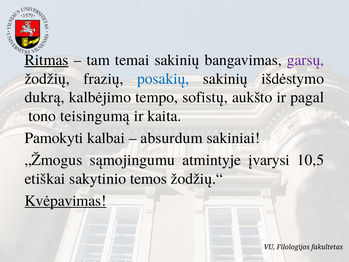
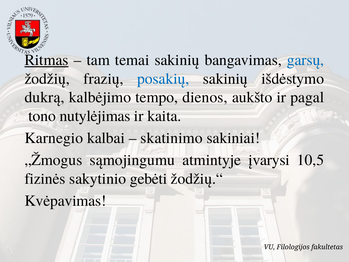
garsų colour: purple -> blue
sofistų: sofistų -> dienos
teisingumą: teisingumą -> nutylėjimas
Pamokyti: Pamokyti -> Karnegio
absurdum: absurdum -> skatinimo
etiškai: etiškai -> fizinės
temos: temos -> gebėti
Kvėpavimas underline: present -> none
